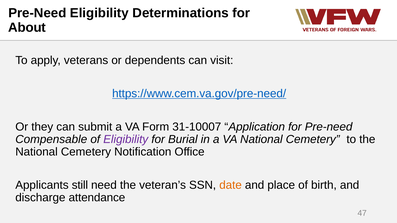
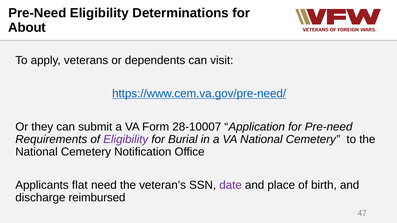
31-10007: 31-10007 -> 28-10007
Compensable: Compensable -> Requirements
still: still -> flat
date colour: orange -> purple
attendance: attendance -> reimbursed
